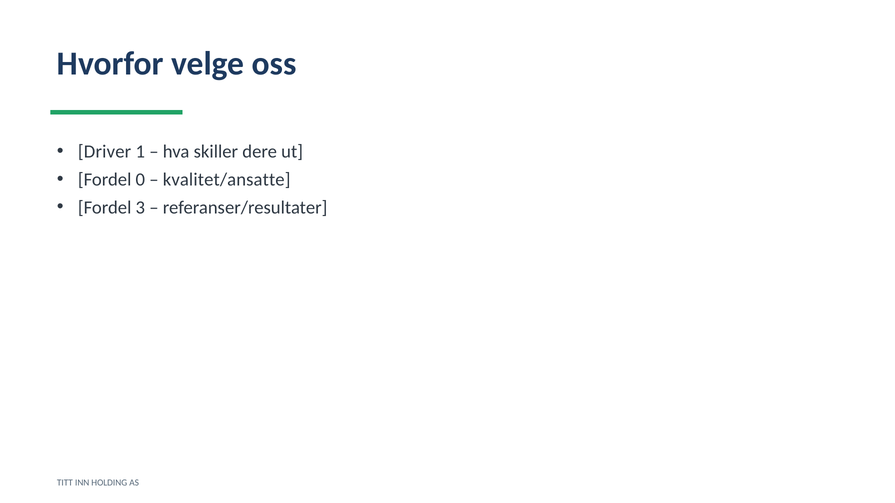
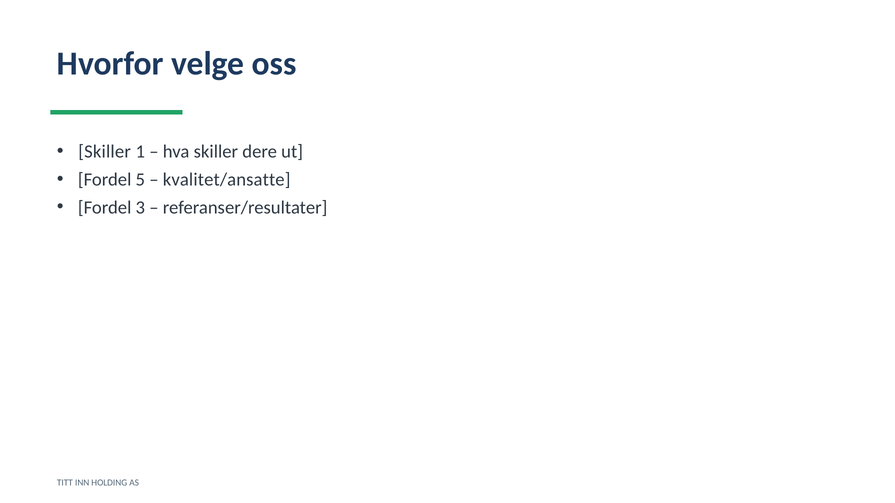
Driver at (105, 152): Driver -> Skiller
0: 0 -> 5
